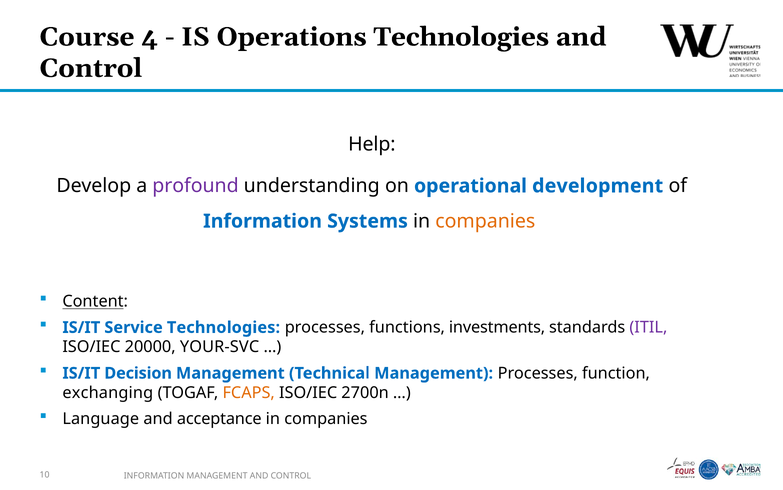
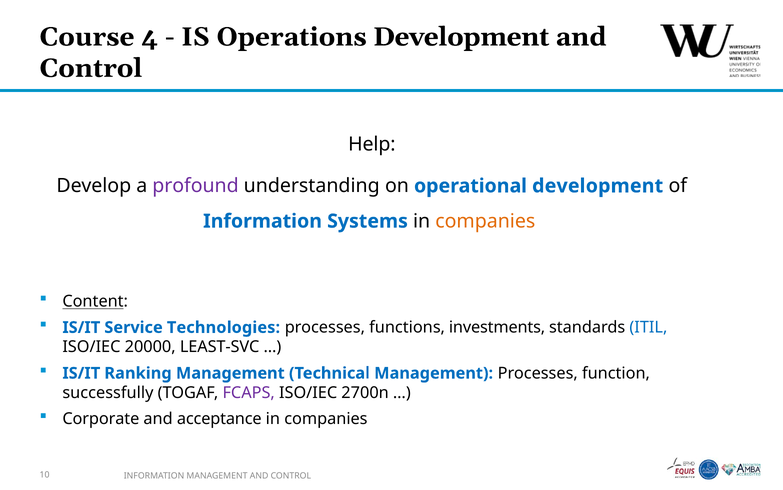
Operations Technologies: Technologies -> Development
ITIL colour: purple -> blue
YOUR-SVC: YOUR-SVC -> LEAST-SVC
Decision: Decision -> Ranking
exchanging: exchanging -> successfully
FCAPS colour: orange -> purple
Language: Language -> Corporate
